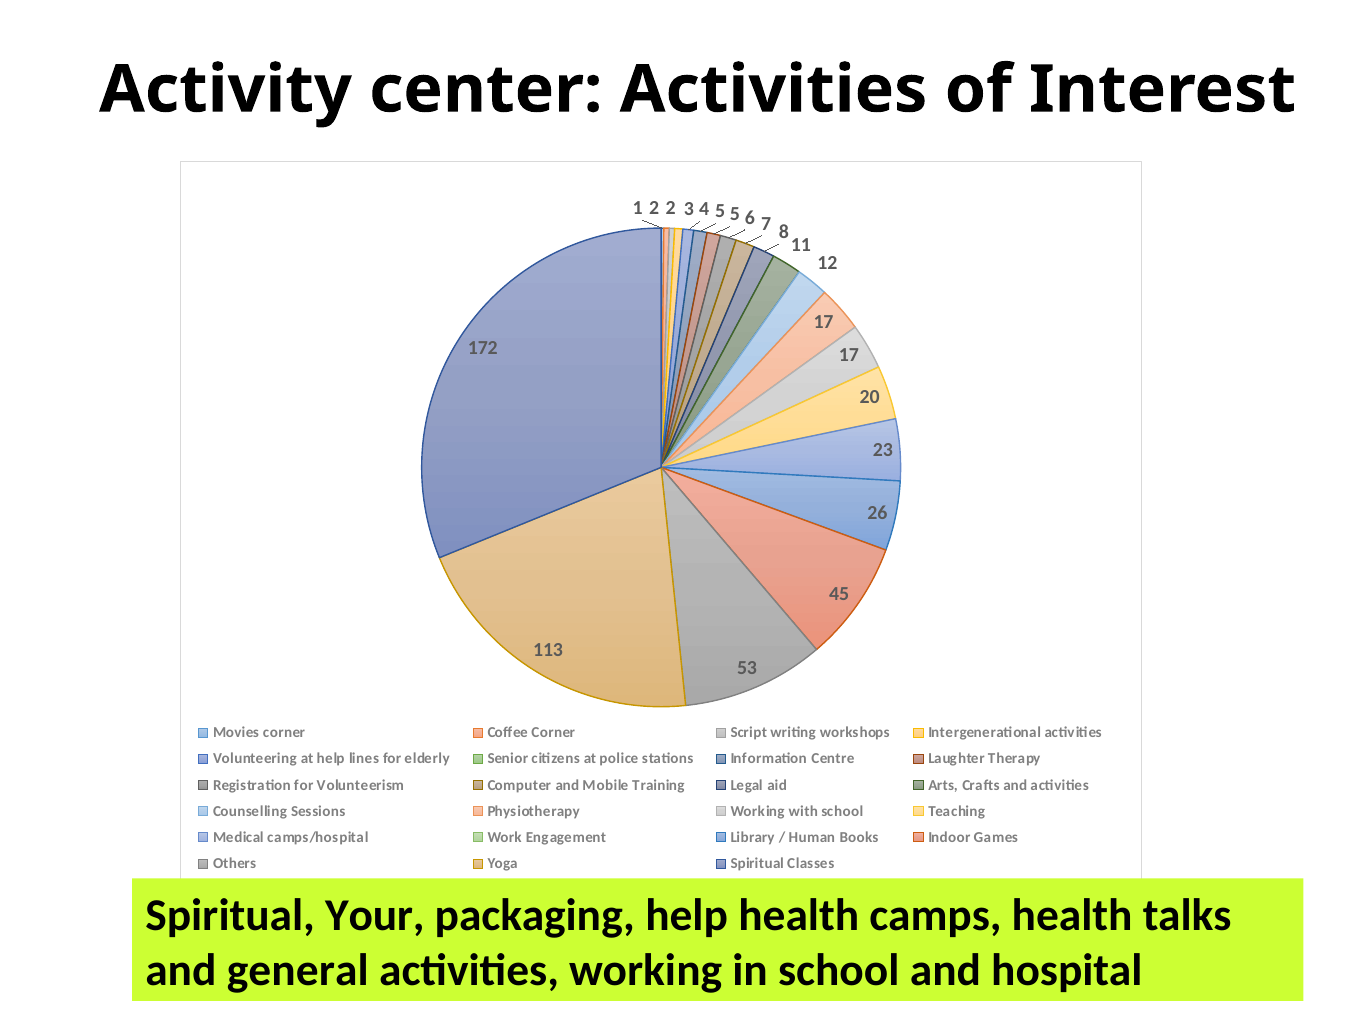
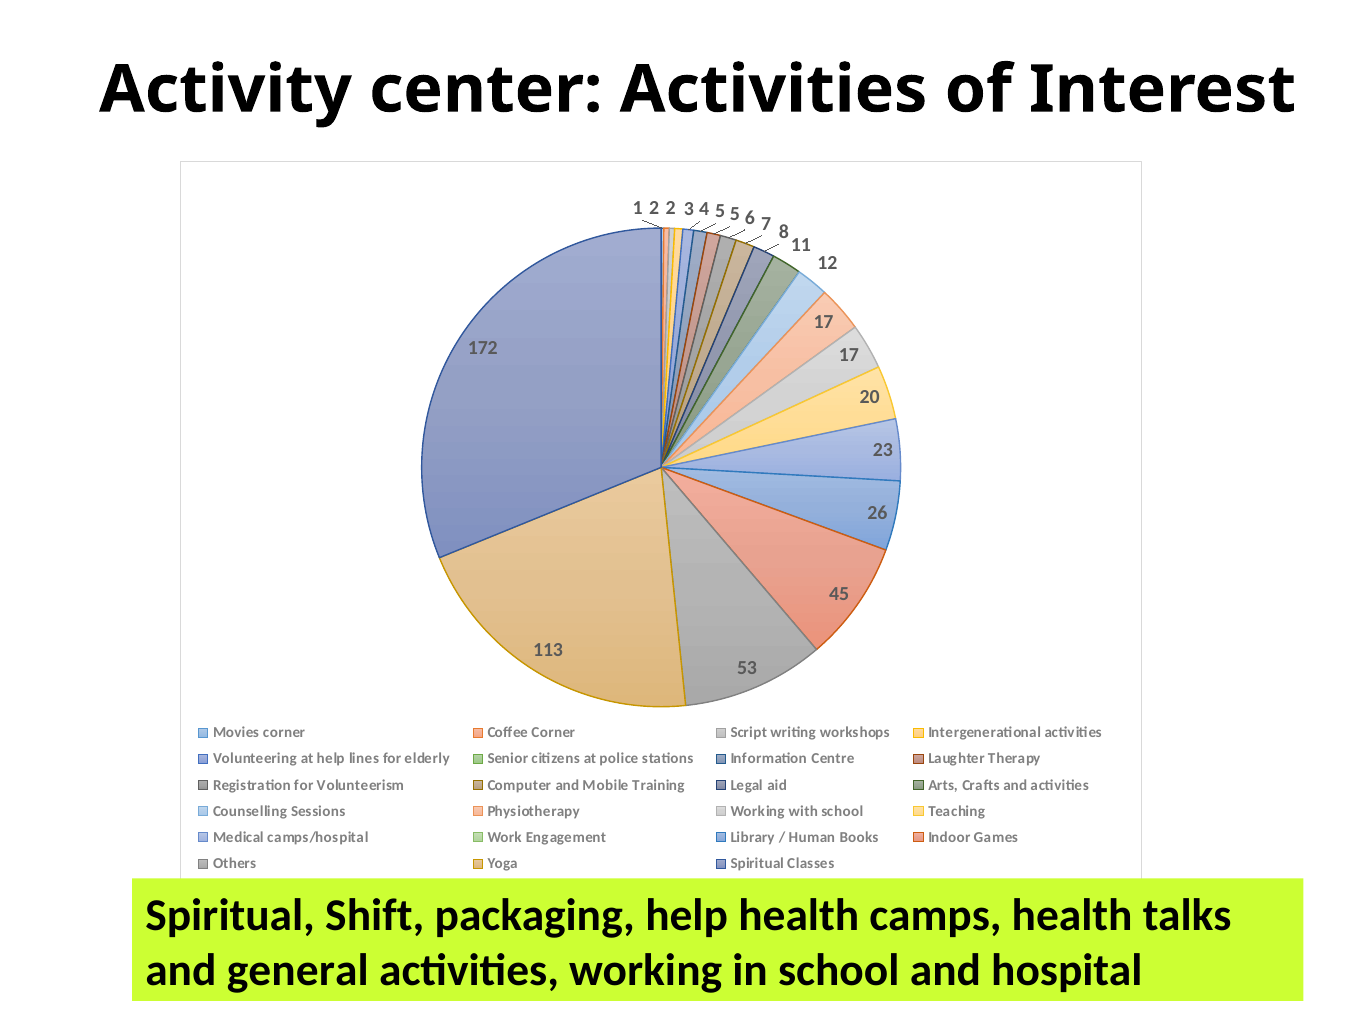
Your: Your -> Shift
